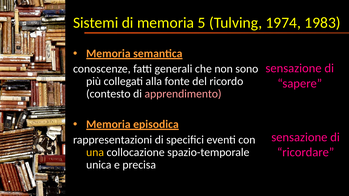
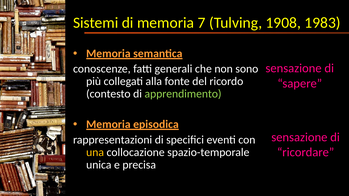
5: 5 -> 7
1974: 1974 -> 1908
apprendimento colour: pink -> light green
